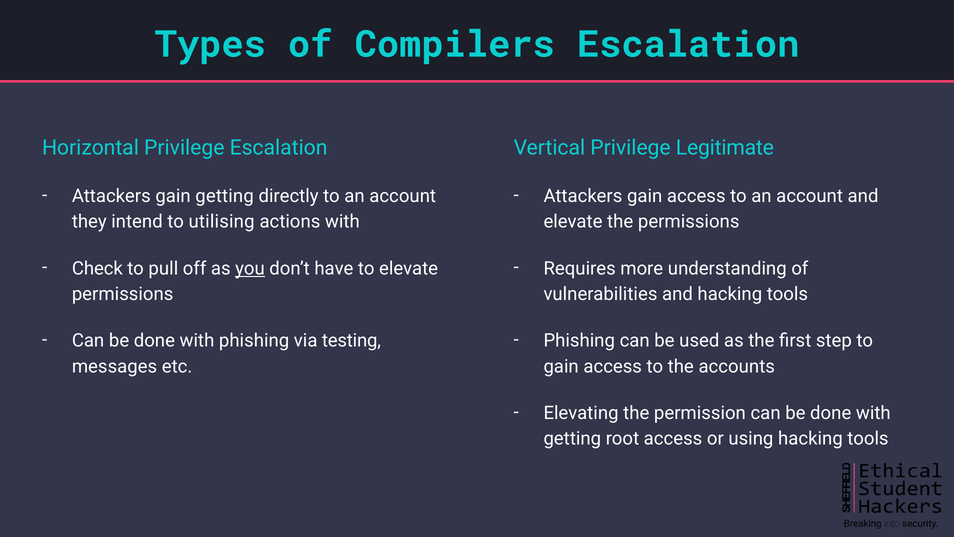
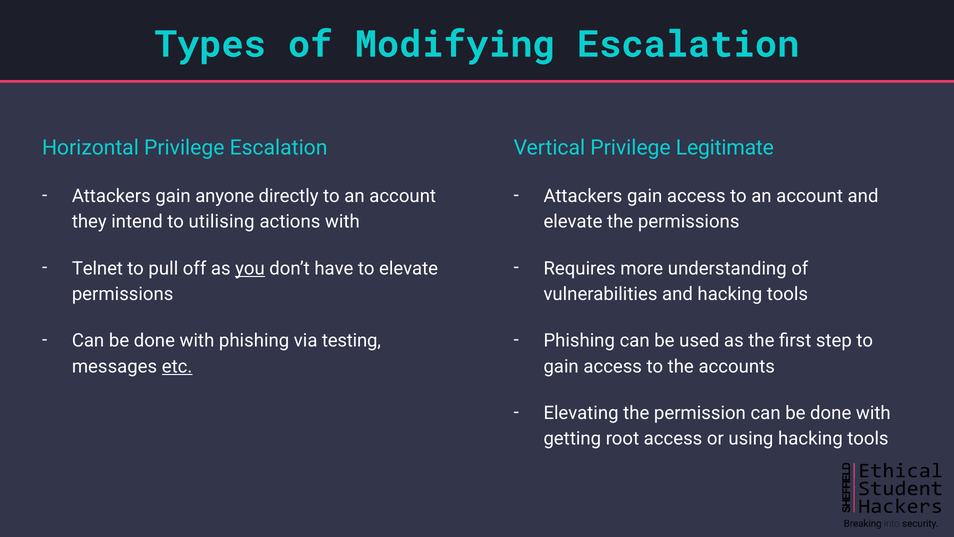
Compilers: Compilers -> Modifying
gain getting: getting -> anyone
Check: Check -> Telnet
etc underline: none -> present
